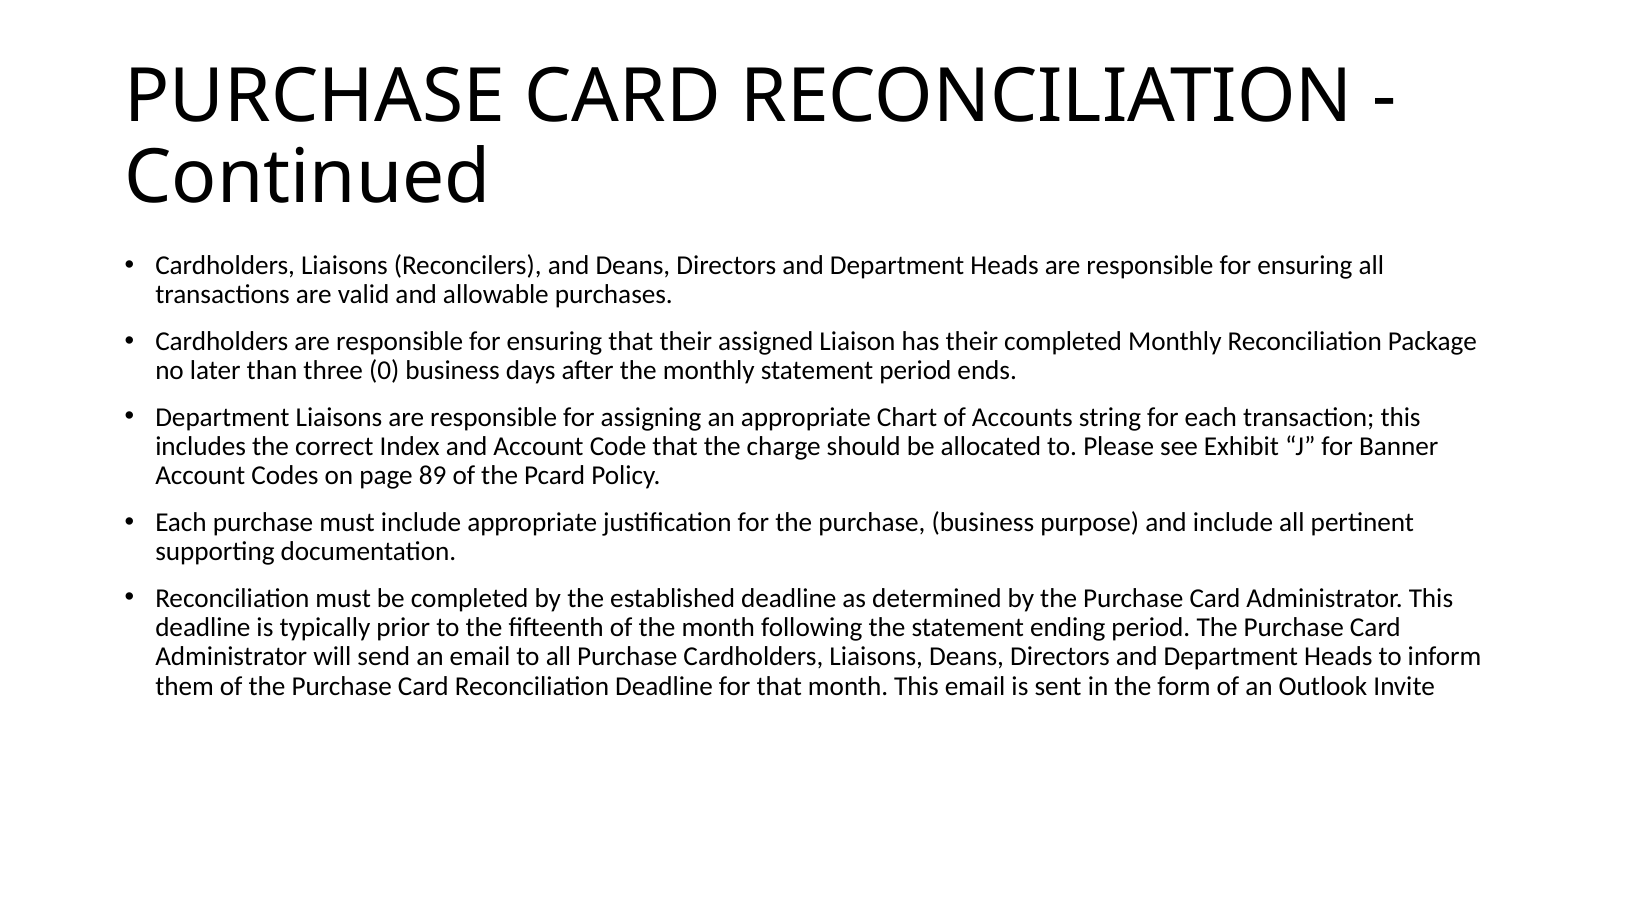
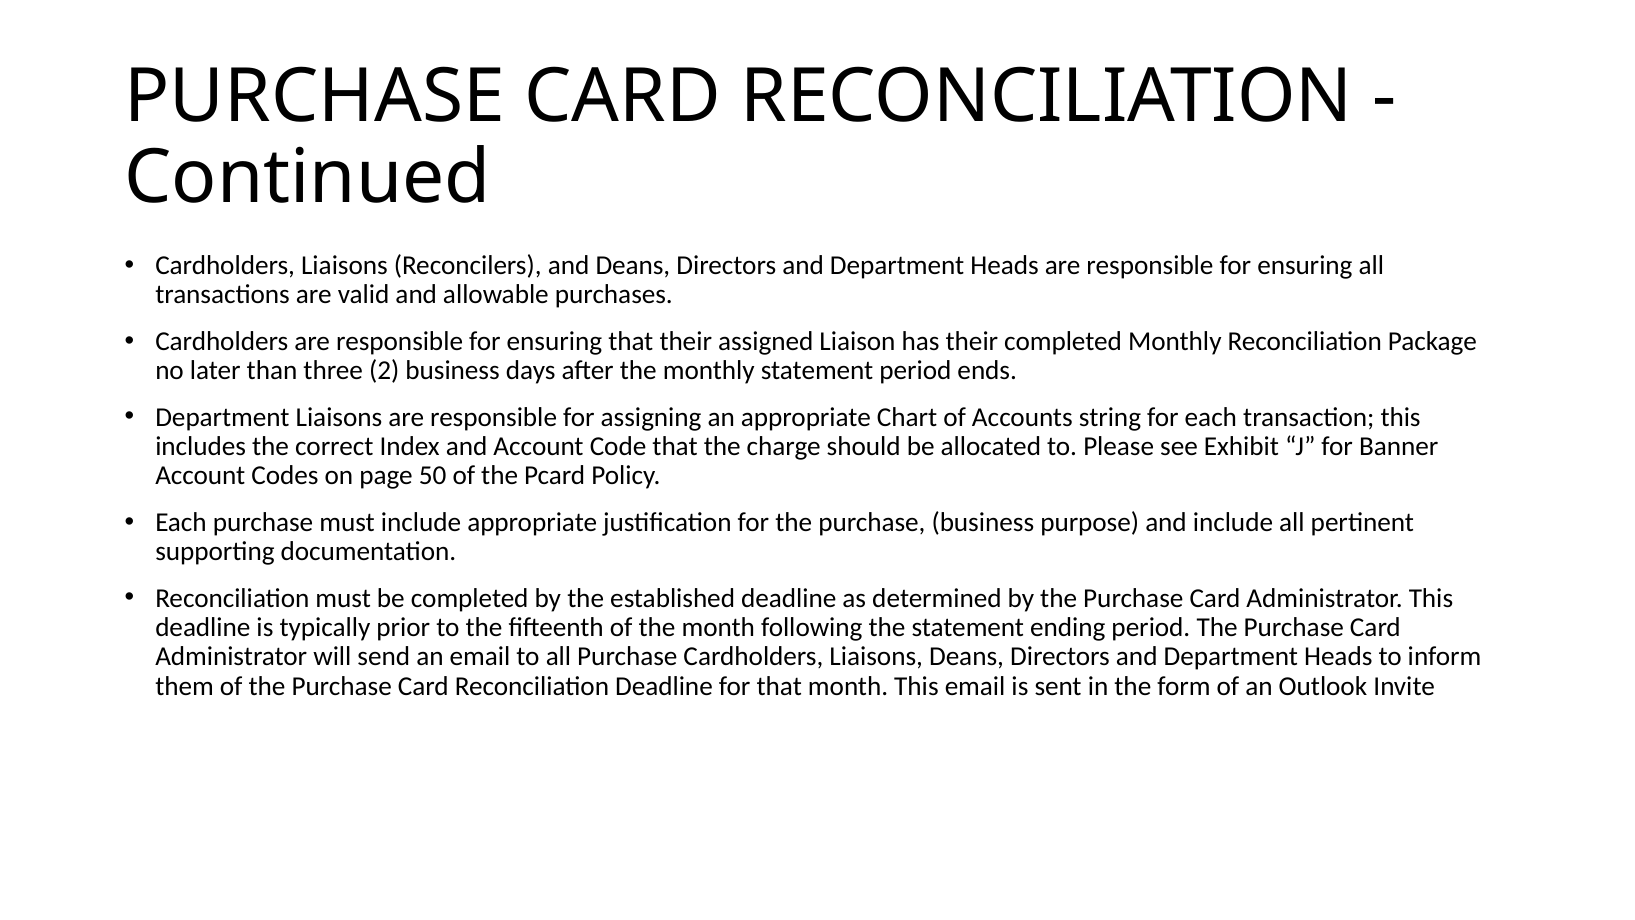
0: 0 -> 2
89: 89 -> 50
